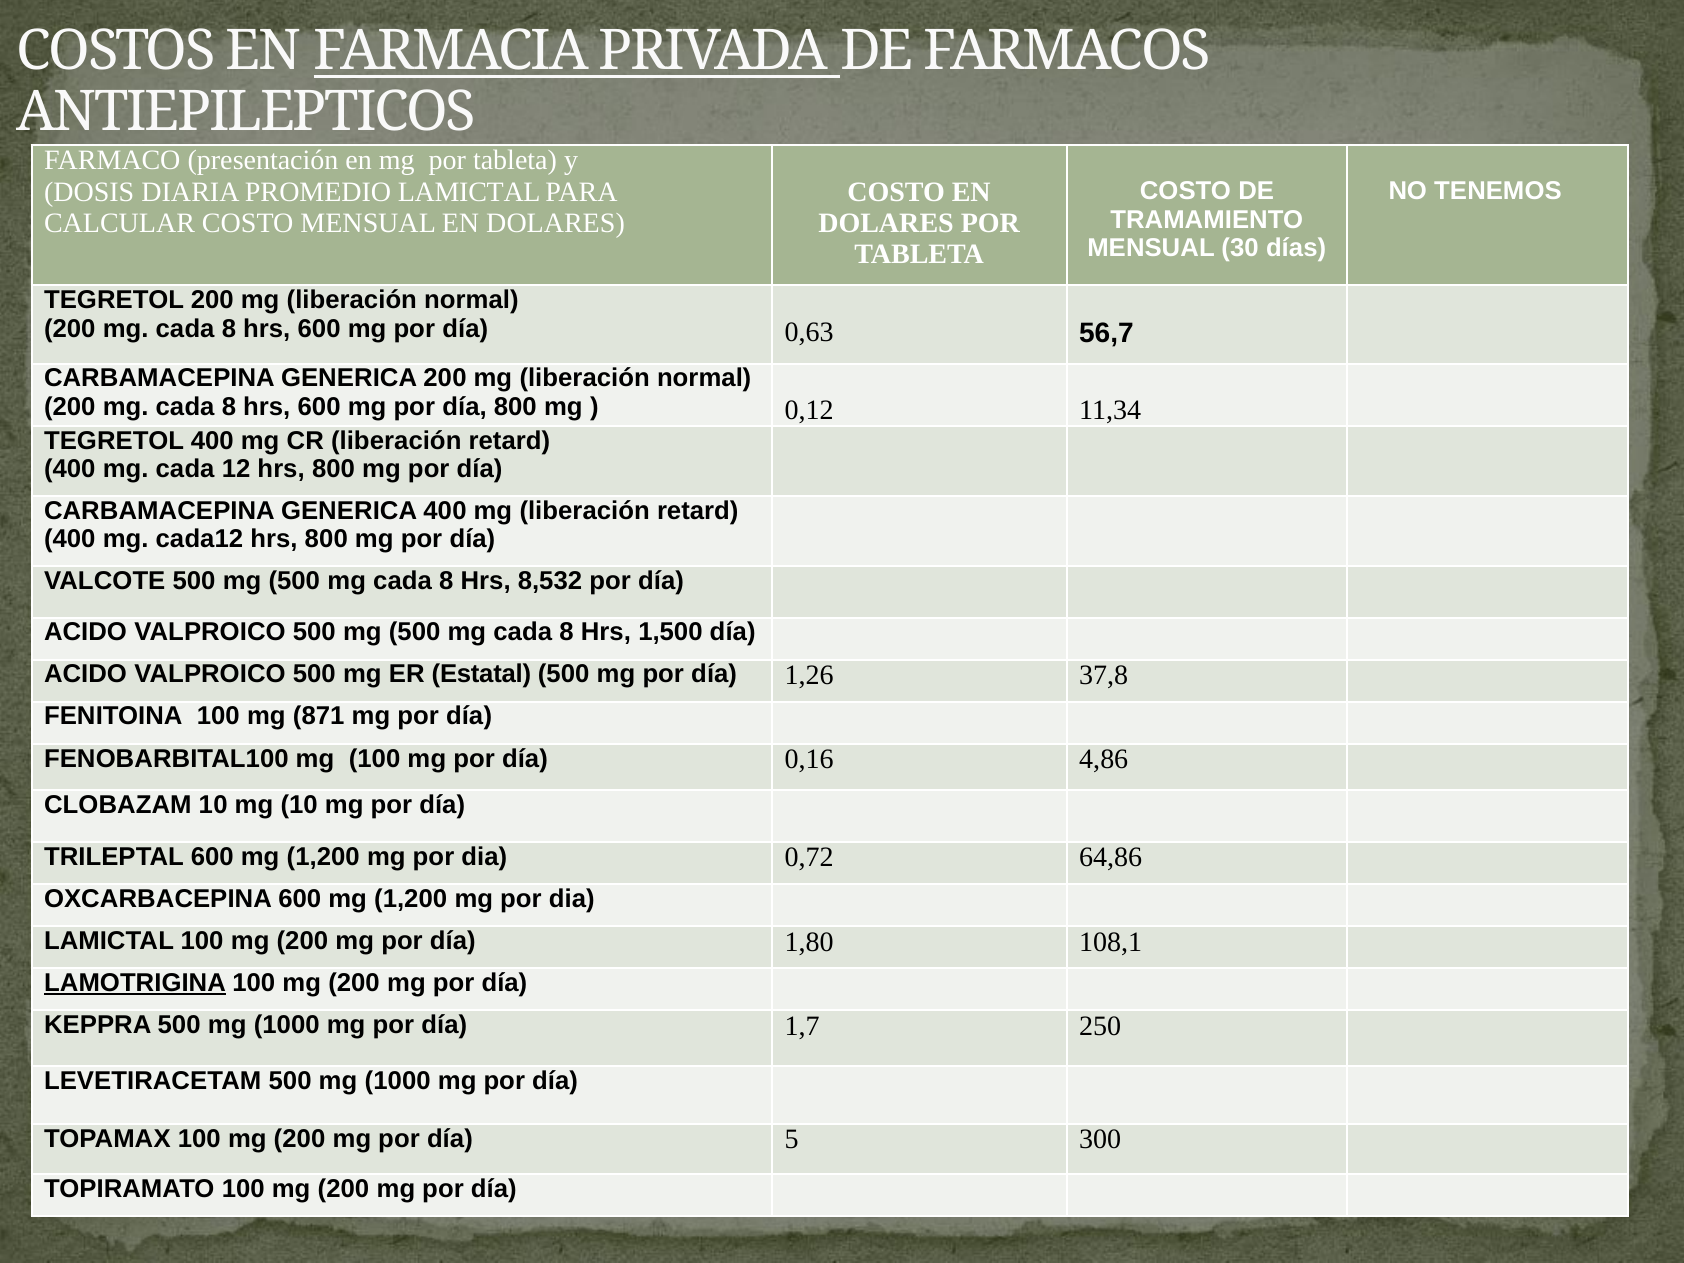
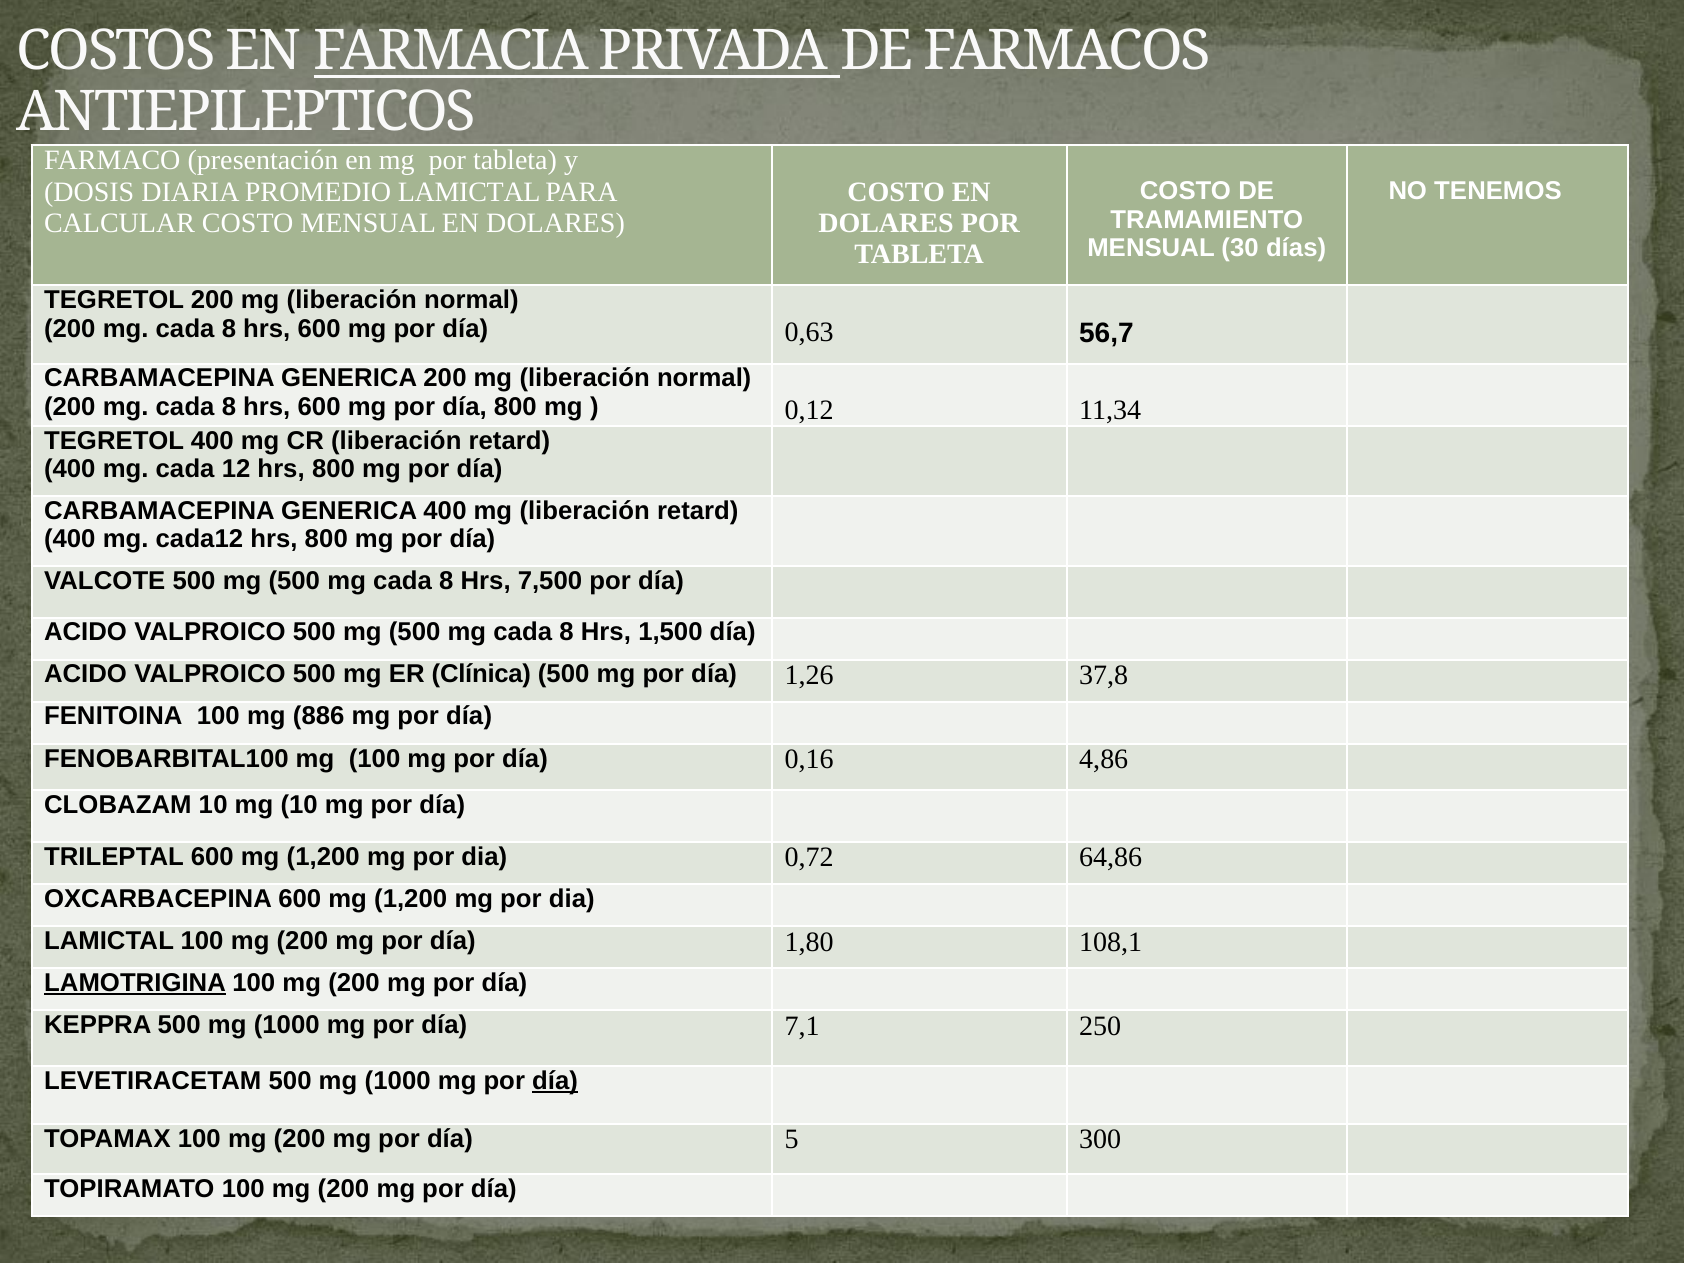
8,532: 8,532 -> 7,500
Estatal: Estatal -> Clínica
871: 871 -> 886
1,7: 1,7 -> 7,1
día at (555, 1081) underline: none -> present
